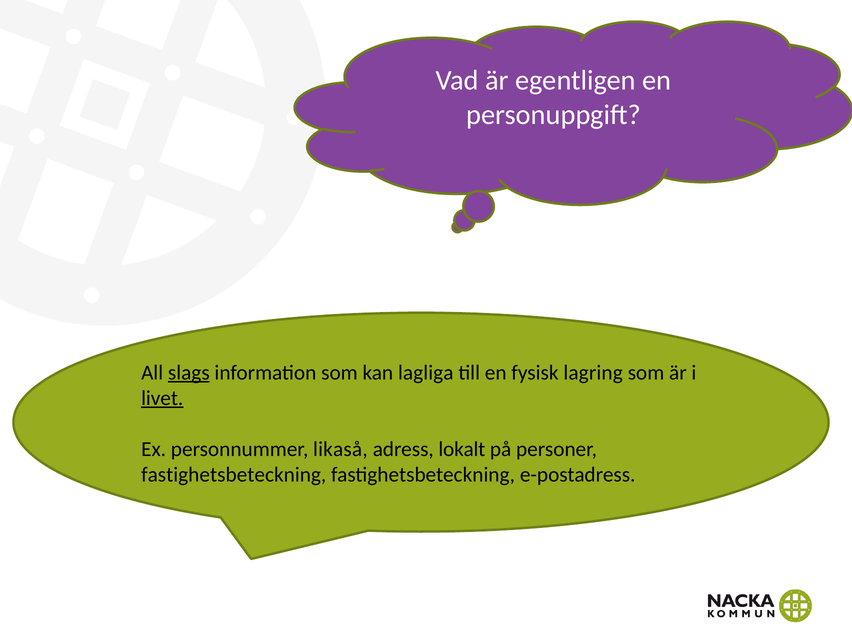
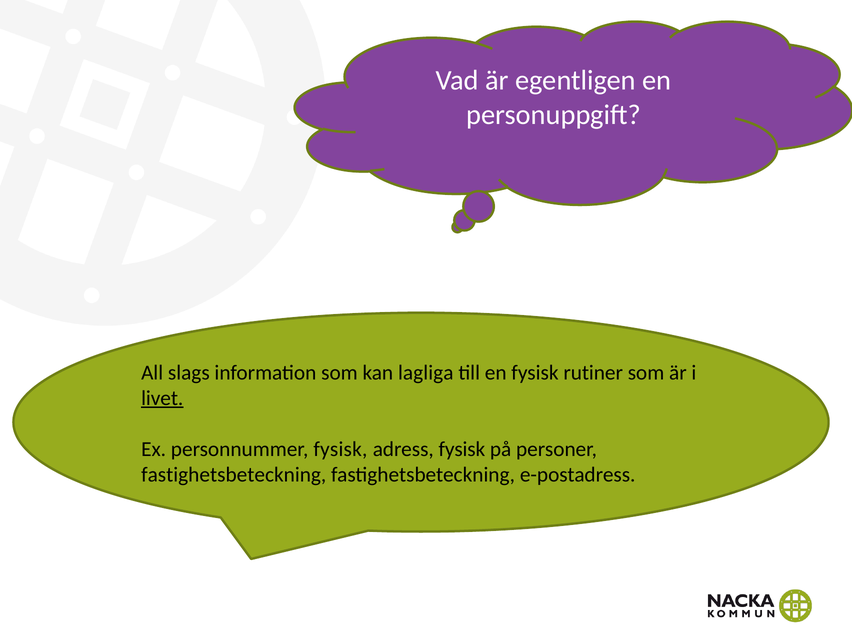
slags underline: present -> none
lagring: lagring -> rutiner
personnummer likaså: likaså -> fysisk
adress lokalt: lokalt -> fysisk
